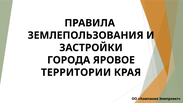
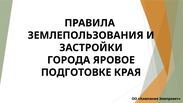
ТЕРРИТОРИИ: ТЕРРИТОРИИ -> ПОДГОТОВКЕ
